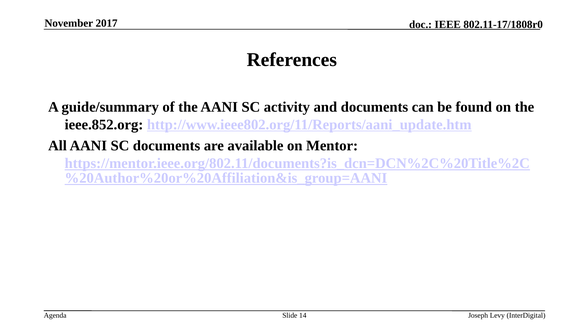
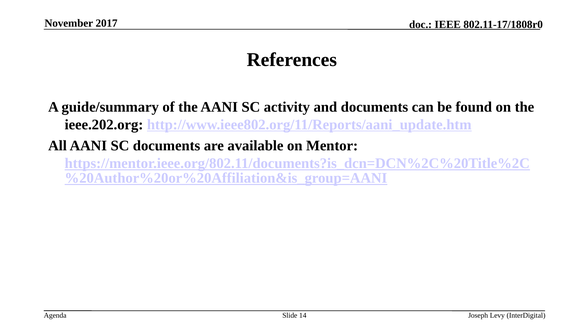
ieee.852.org: ieee.852.org -> ieee.202.org
